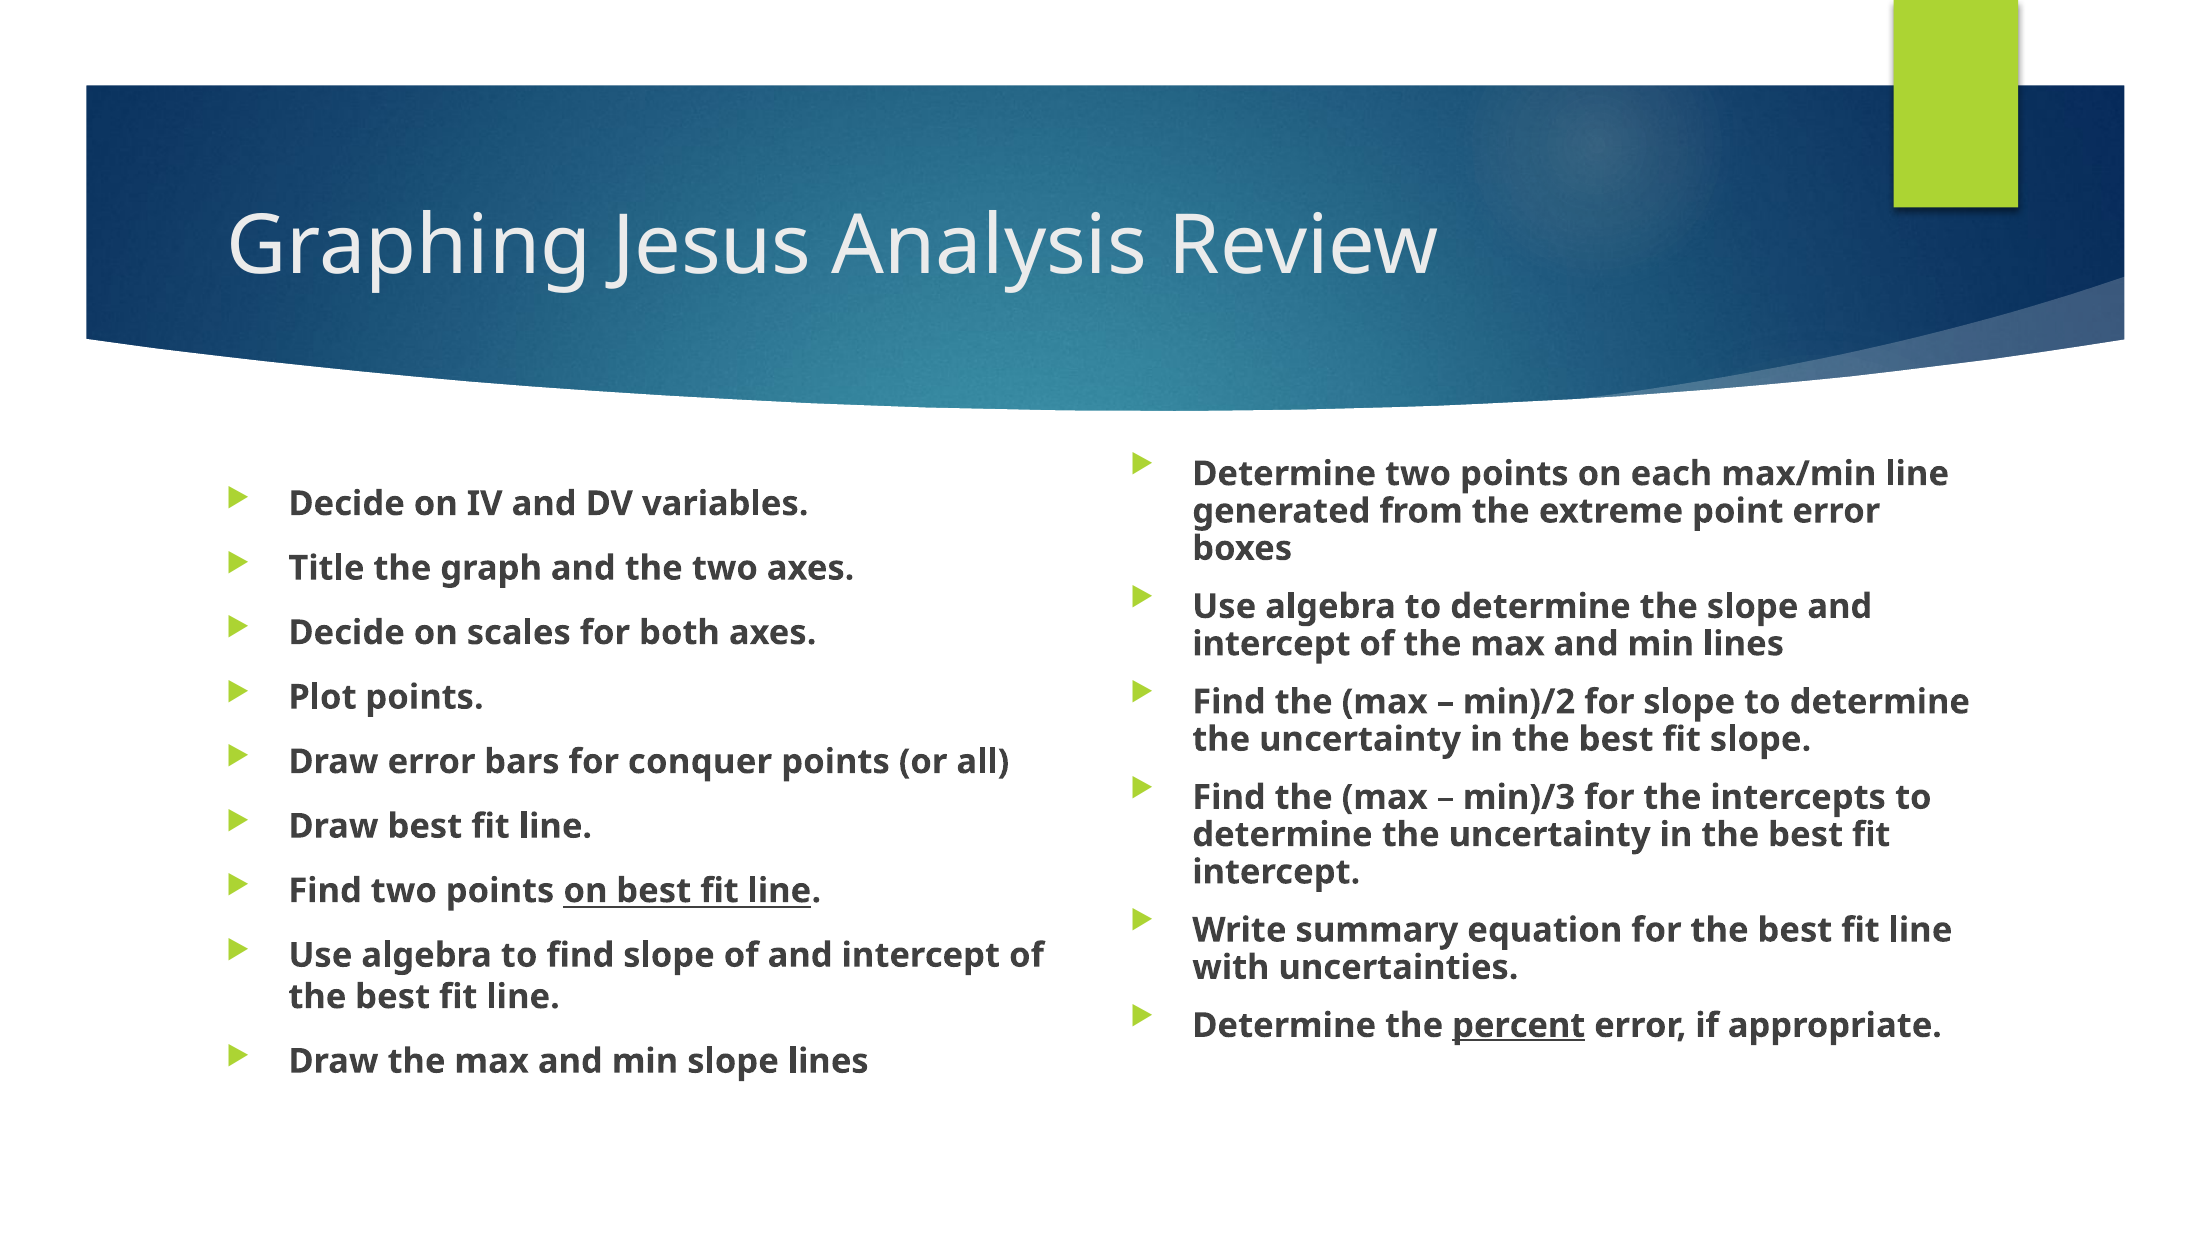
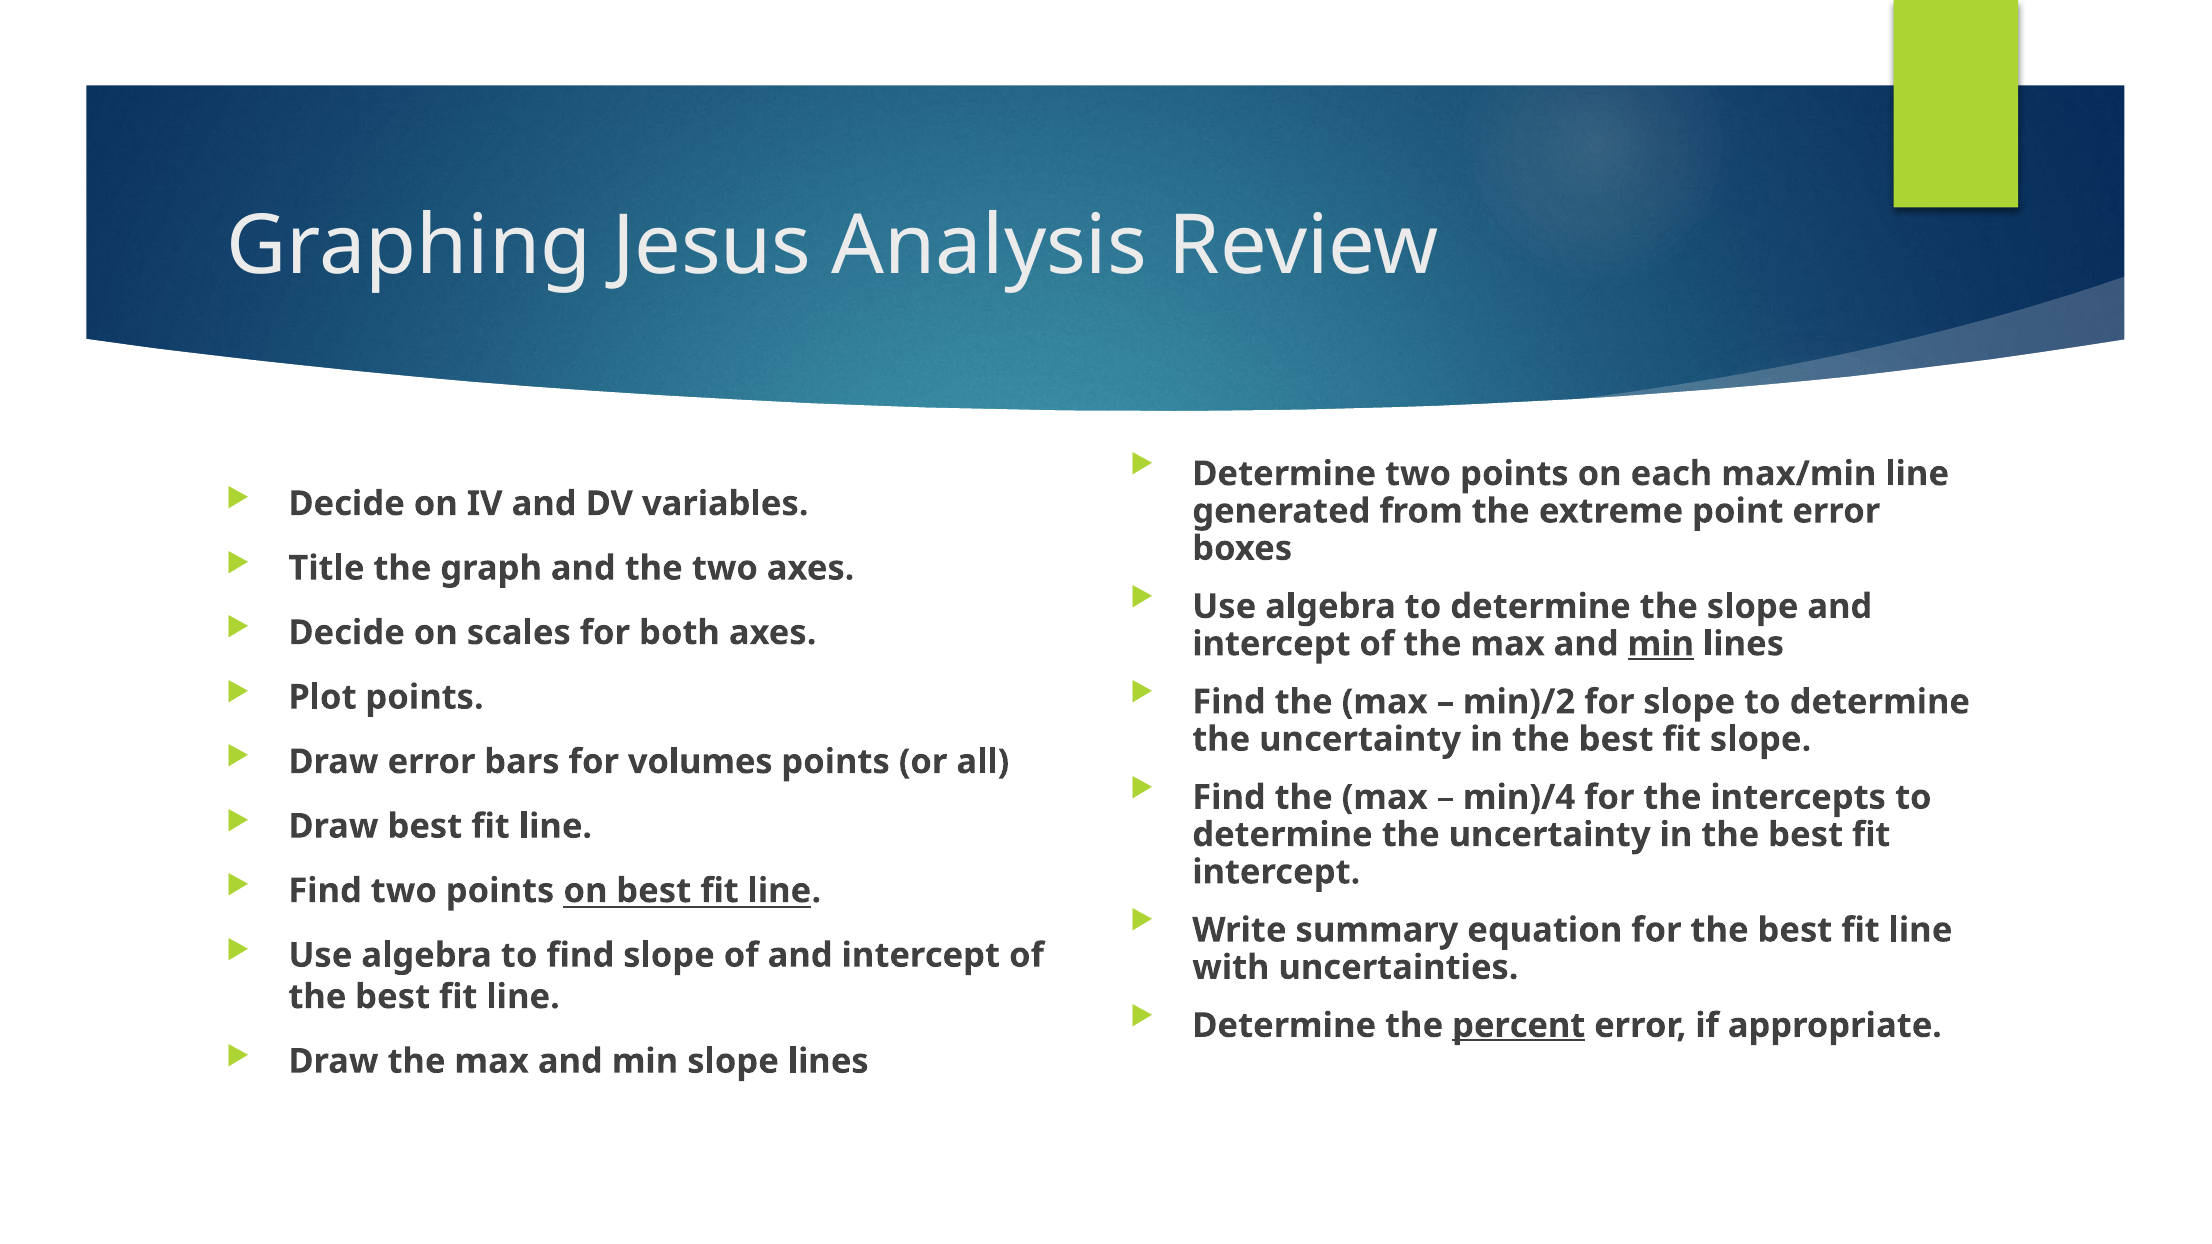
min at (1661, 644) underline: none -> present
conquer: conquer -> volumes
min)/3: min)/3 -> min)/4
